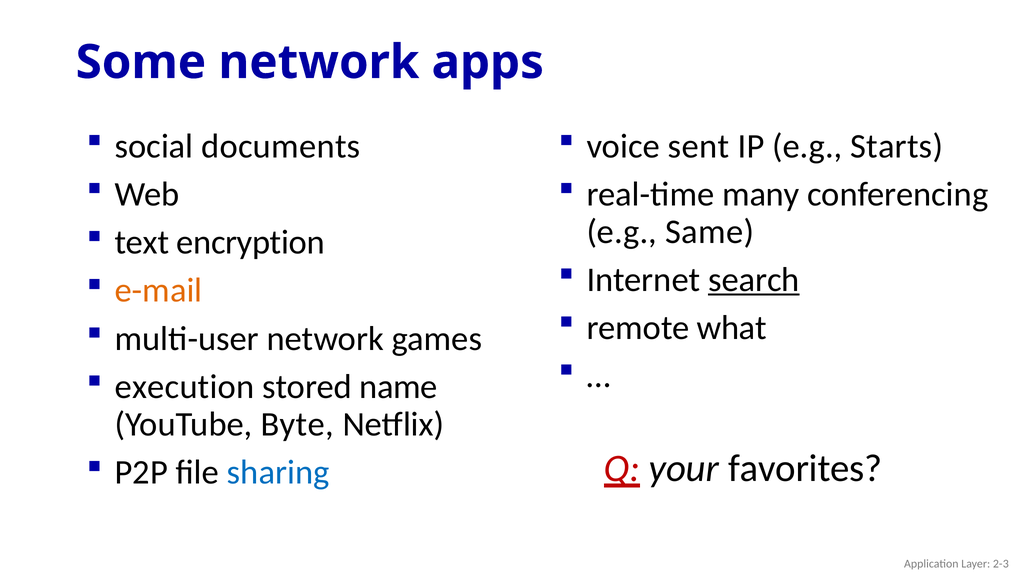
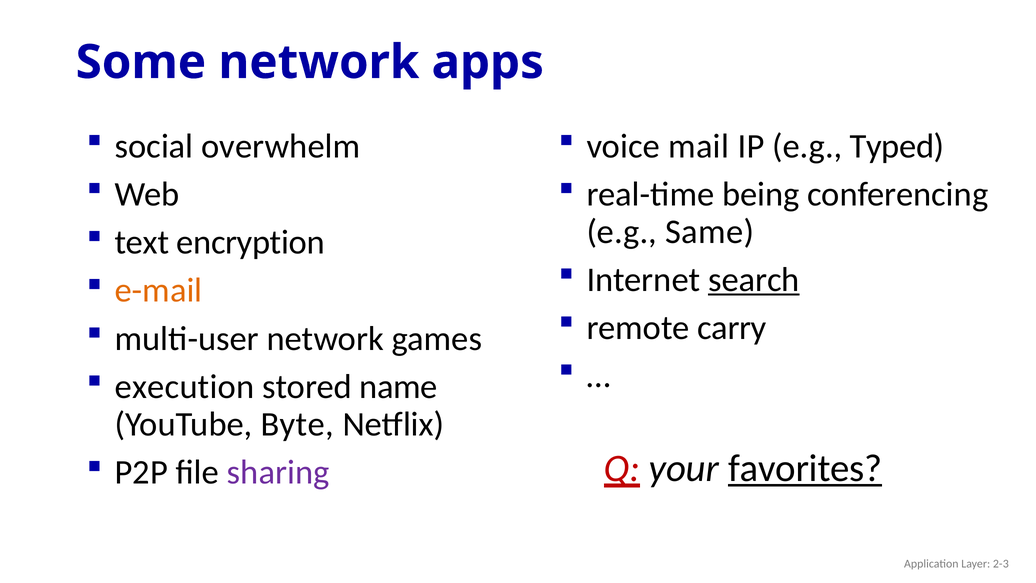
documents: documents -> overwhelm
sent: sent -> mail
Starts: Starts -> Typed
many: many -> being
what: what -> carry
favorites underline: none -> present
sharing colour: blue -> purple
